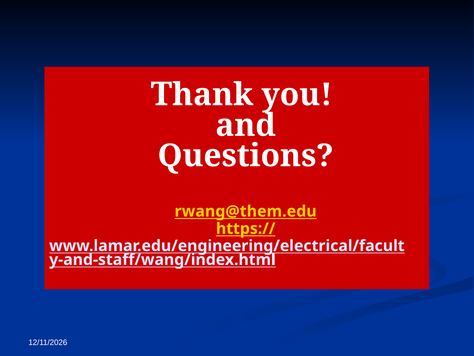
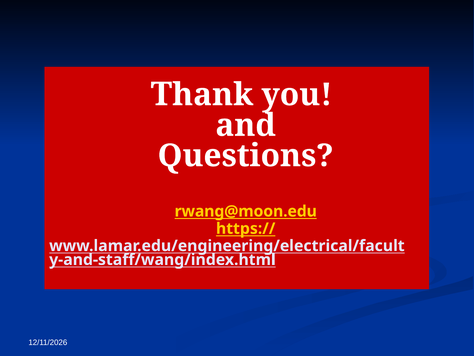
rwang@them.edu: rwang@them.edu -> rwang@moon.edu
